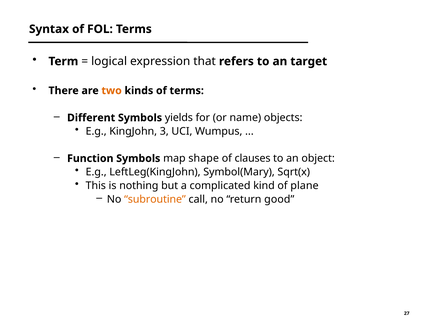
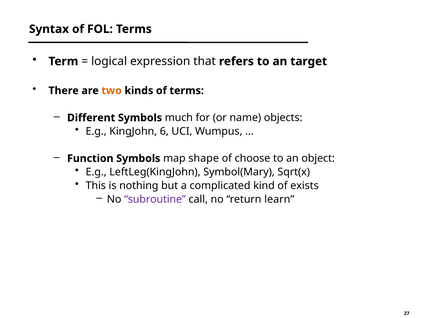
yields: yields -> much
3: 3 -> 6
clauses: clauses -> choose
plane: plane -> exists
subroutine colour: orange -> purple
good: good -> learn
